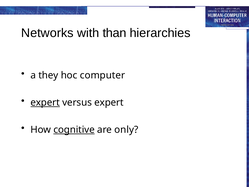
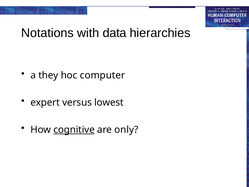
Networks: Networks -> Notations
than: than -> data
expert at (45, 102) underline: present -> none
versus expert: expert -> lowest
